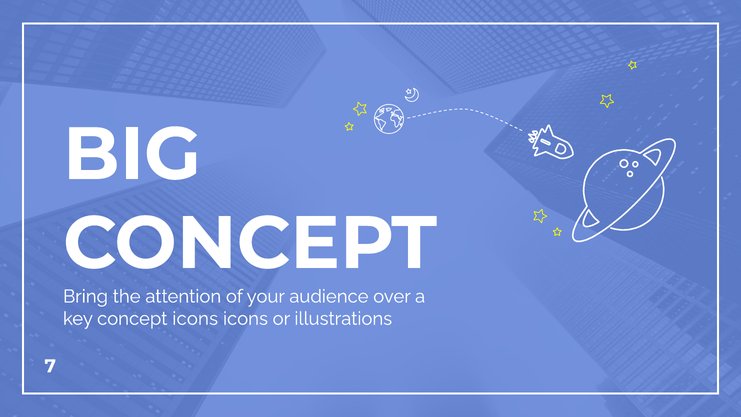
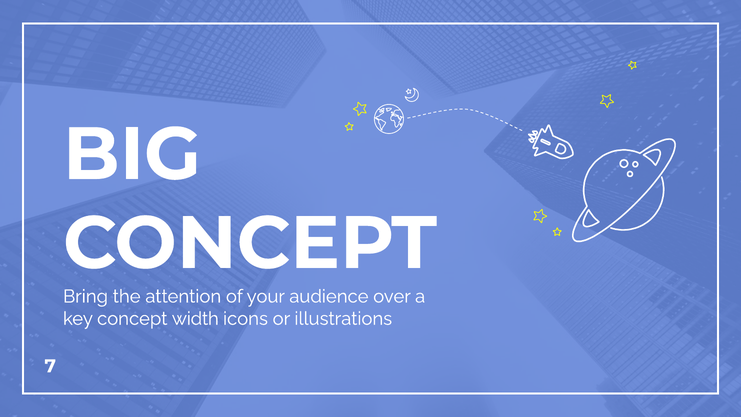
concept icons: icons -> width
